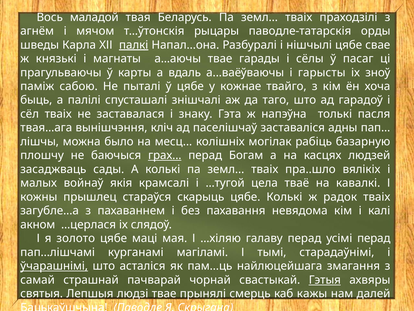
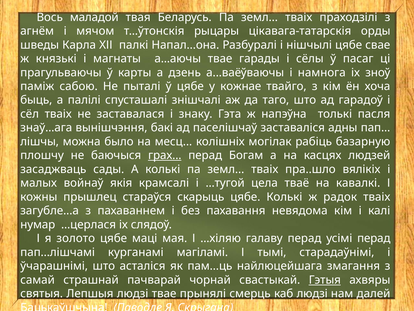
паводле-татарскія: паводле-татарскія -> цікавага-татарскія
палкі underline: present -> none
вдаль: вдаль -> дзень
гарысты: гарысты -> намнога
твая…ага: твая…ага -> знаў…ага
кліч: кліч -> бакі
акном: акном -> нумар
ўчарашнімі underline: present -> none
каб кажы: кажы -> людзі
